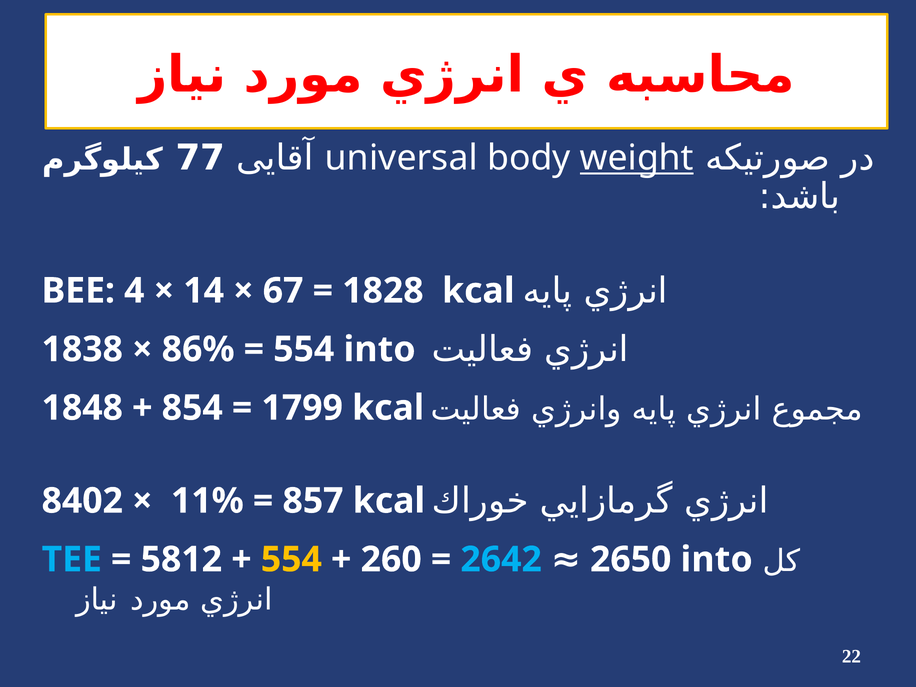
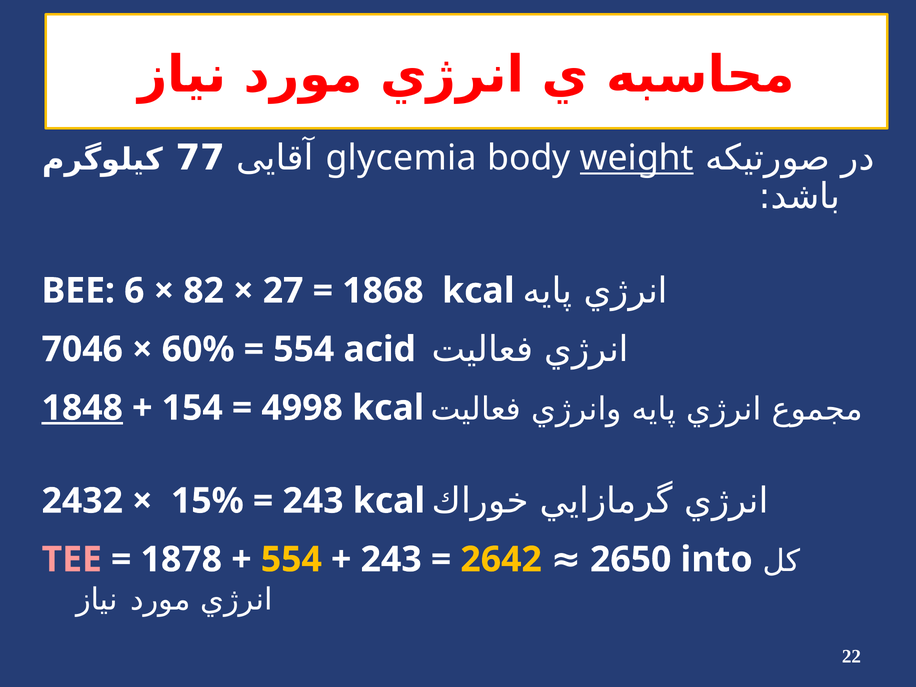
universal: universal -> glycemia
4: 4 -> 6
14: 14 -> 82
67: 67 -> 27
1828: 1828 -> 1868
1838: 1838 -> 7046
86%: 86% -> 60%
554 into: into -> acid
1848 underline: none -> present
854: 854 -> 154
1799: 1799 -> 4998
8402: 8402 -> 2432
11%: 11% -> 15%
857 at (313, 501): 857 -> 243
TEE colour: light blue -> pink
5812: 5812 -> 1878
260 at (391, 560): 260 -> 243
2642 colour: light blue -> yellow
